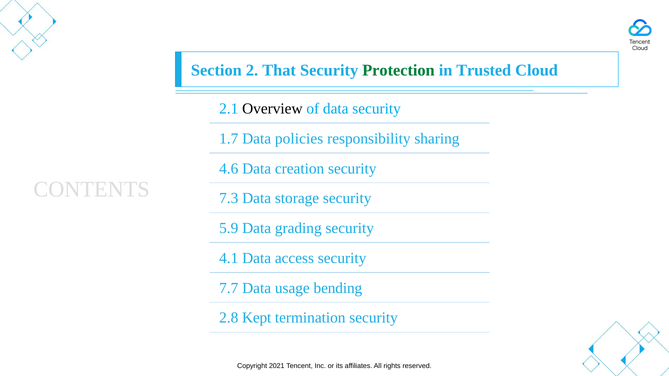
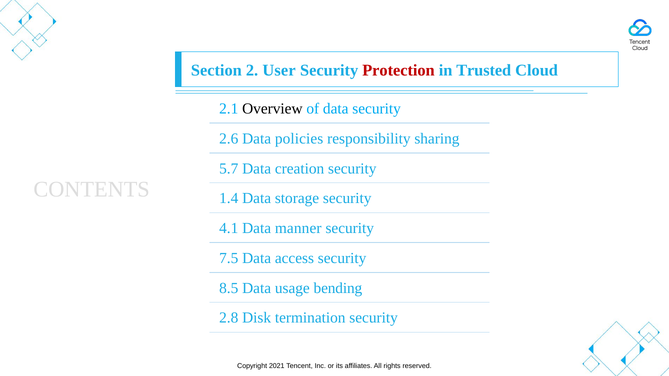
That: That -> User
Protection colour: green -> red
1.7: 1.7 -> 2.6
4.6: 4.6 -> 5.7
7.3: 7.3 -> 1.4
5.9: 5.9 -> 4.1
grading: grading -> manner
4.1: 4.1 -> 7.5
7.7: 7.7 -> 8.5
Kept: Kept -> Disk
